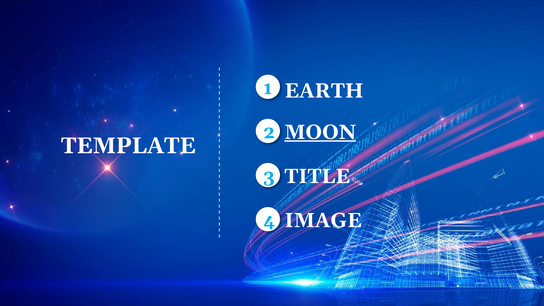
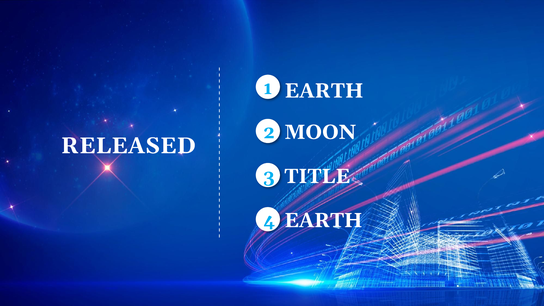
MOON underline: present -> none
TEMPLATE: TEMPLATE -> RELEASED
IMAGE at (323, 220): IMAGE -> EARTH
